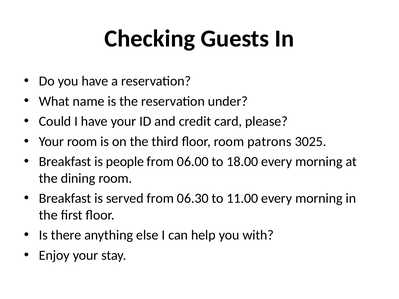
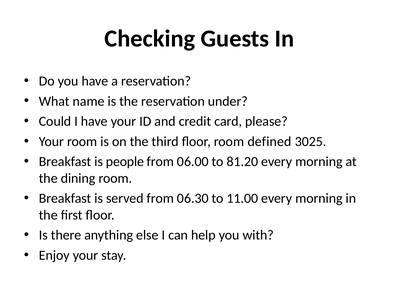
patrons: patrons -> defined
18.00: 18.00 -> 81.20
